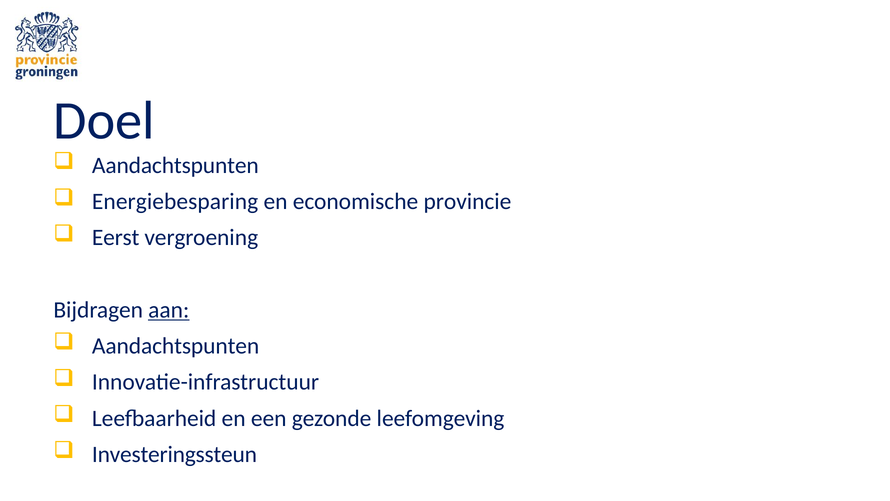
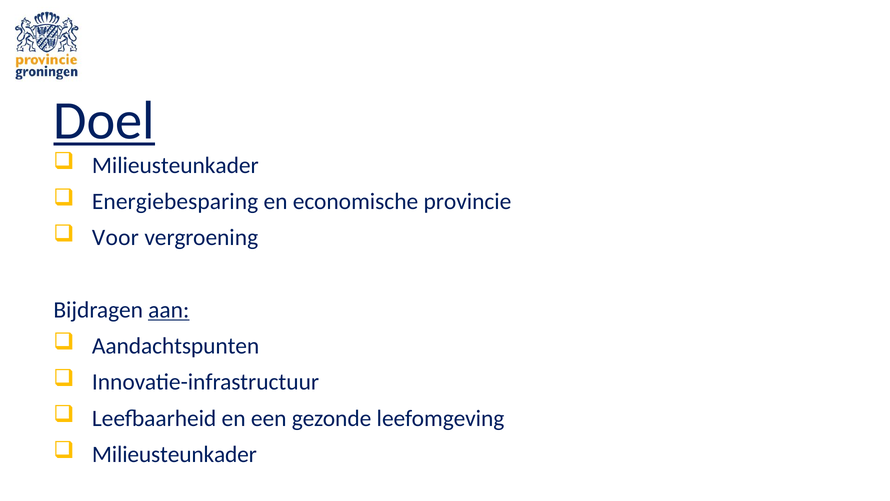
Doel underline: none -> present
Aandachtspunten at (175, 165): Aandachtspunten -> Milieusteunkader
Eerst: Eerst -> Voor
Investeringssteun at (174, 454): Investeringssteun -> Milieusteunkader
